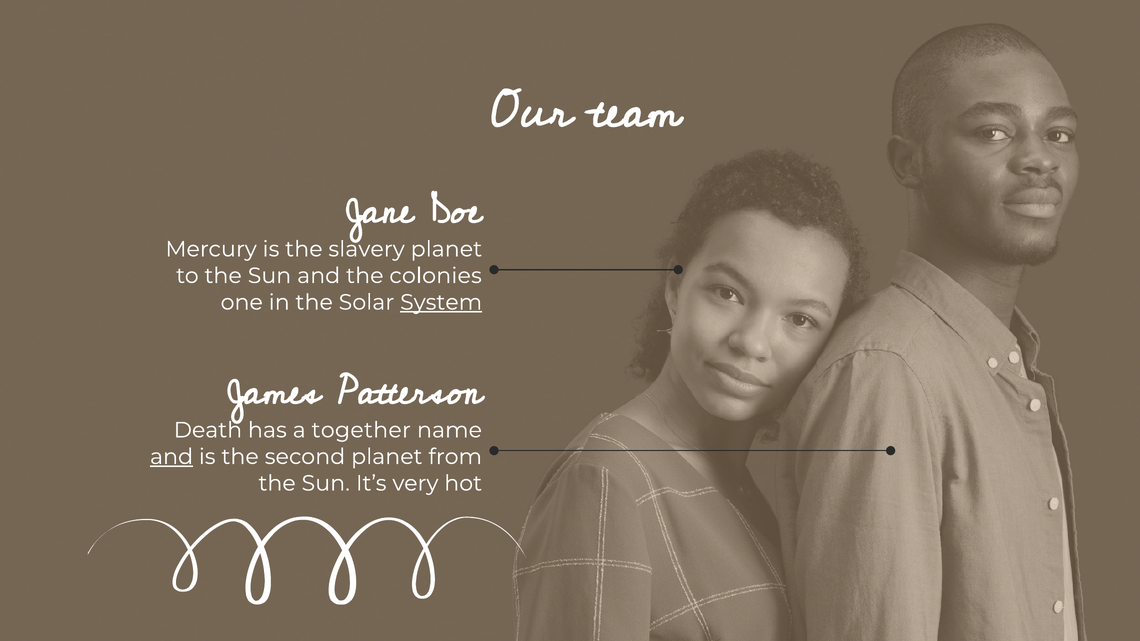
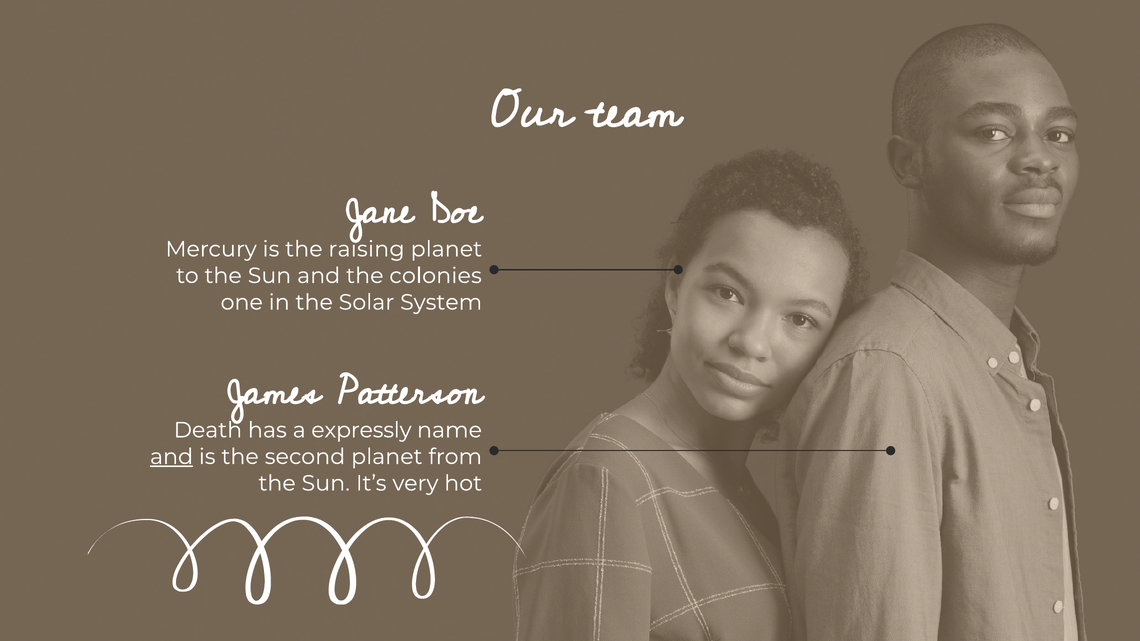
slavery: slavery -> raising
System underline: present -> none
together: together -> expressly
